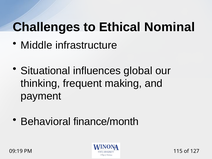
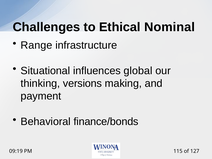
Middle: Middle -> Range
frequent: frequent -> versions
finance/month: finance/month -> finance/bonds
